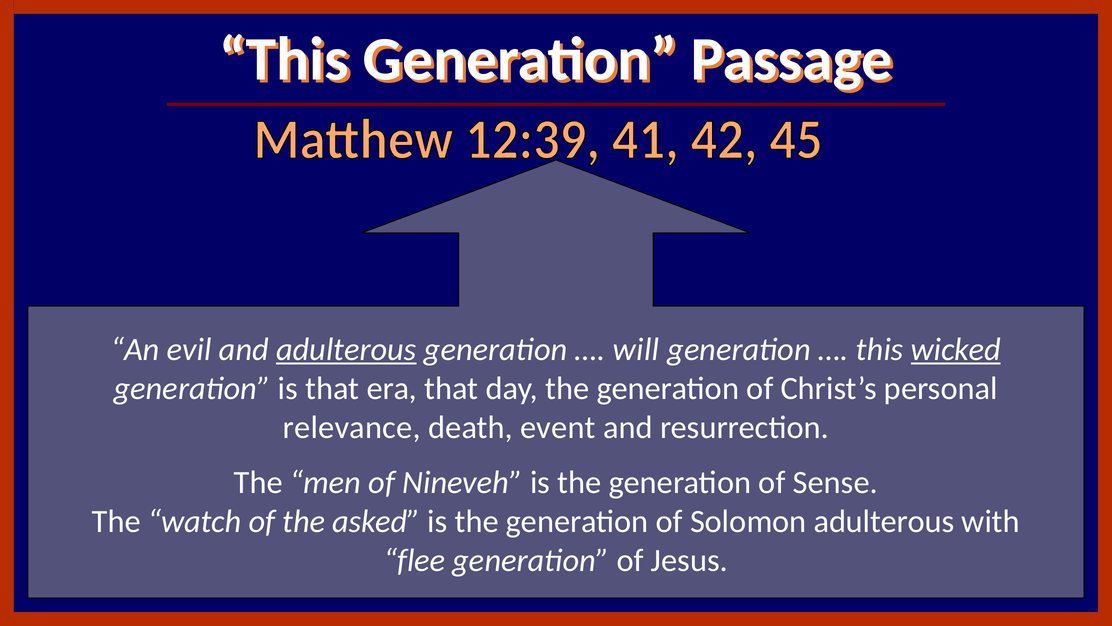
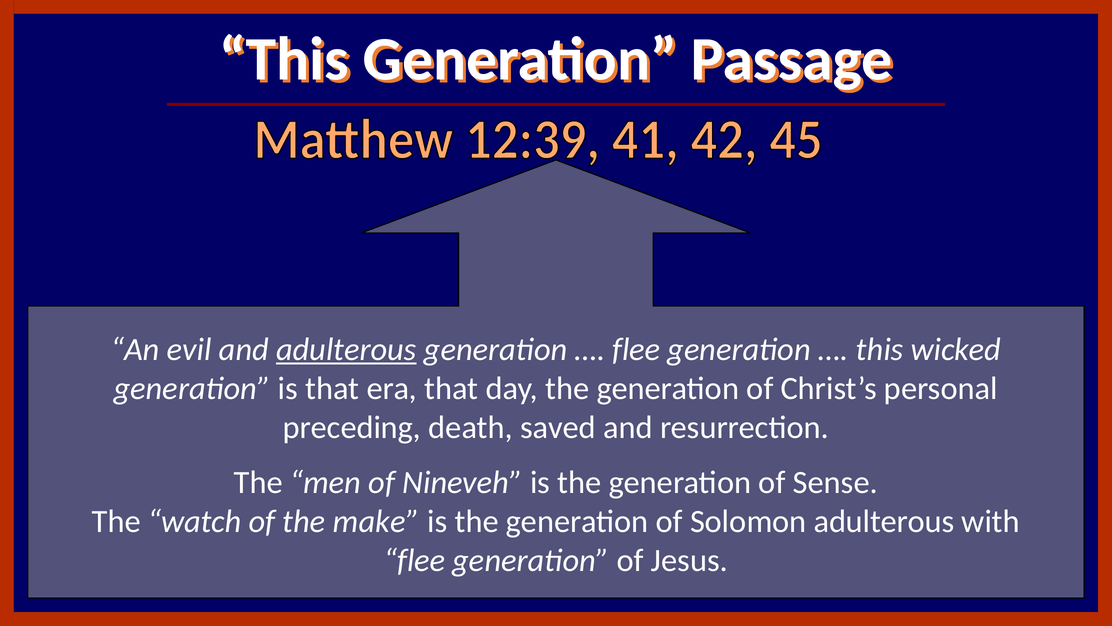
will at (636, 349): will -> flee
wicked underline: present -> none
relevance: relevance -> preceding
event: event -> saved
asked: asked -> make
